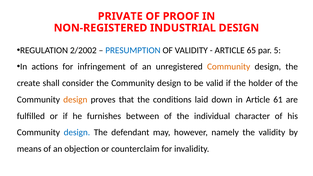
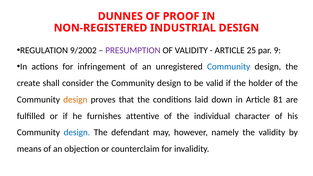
PRIVATE: PRIVATE -> DUNNES
2/2002: 2/2002 -> 9/2002
PRESUMPTION colour: blue -> purple
65: 65 -> 25
5: 5 -> 9
Community at (229, 67) colour: orange -> blue
61: 61 -> 81
between: between -> attentive
